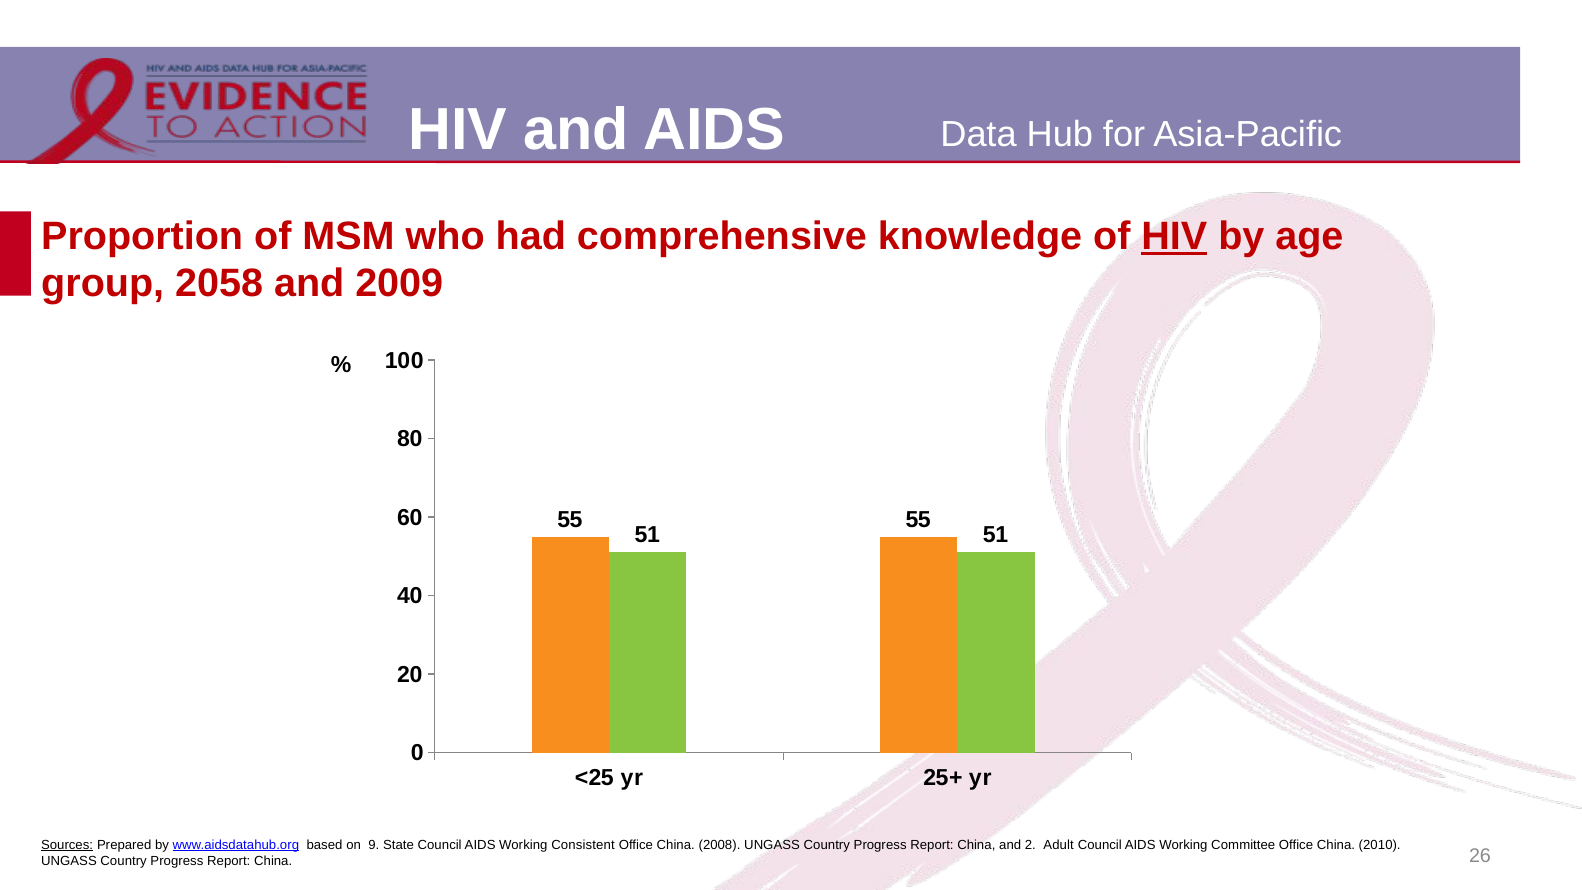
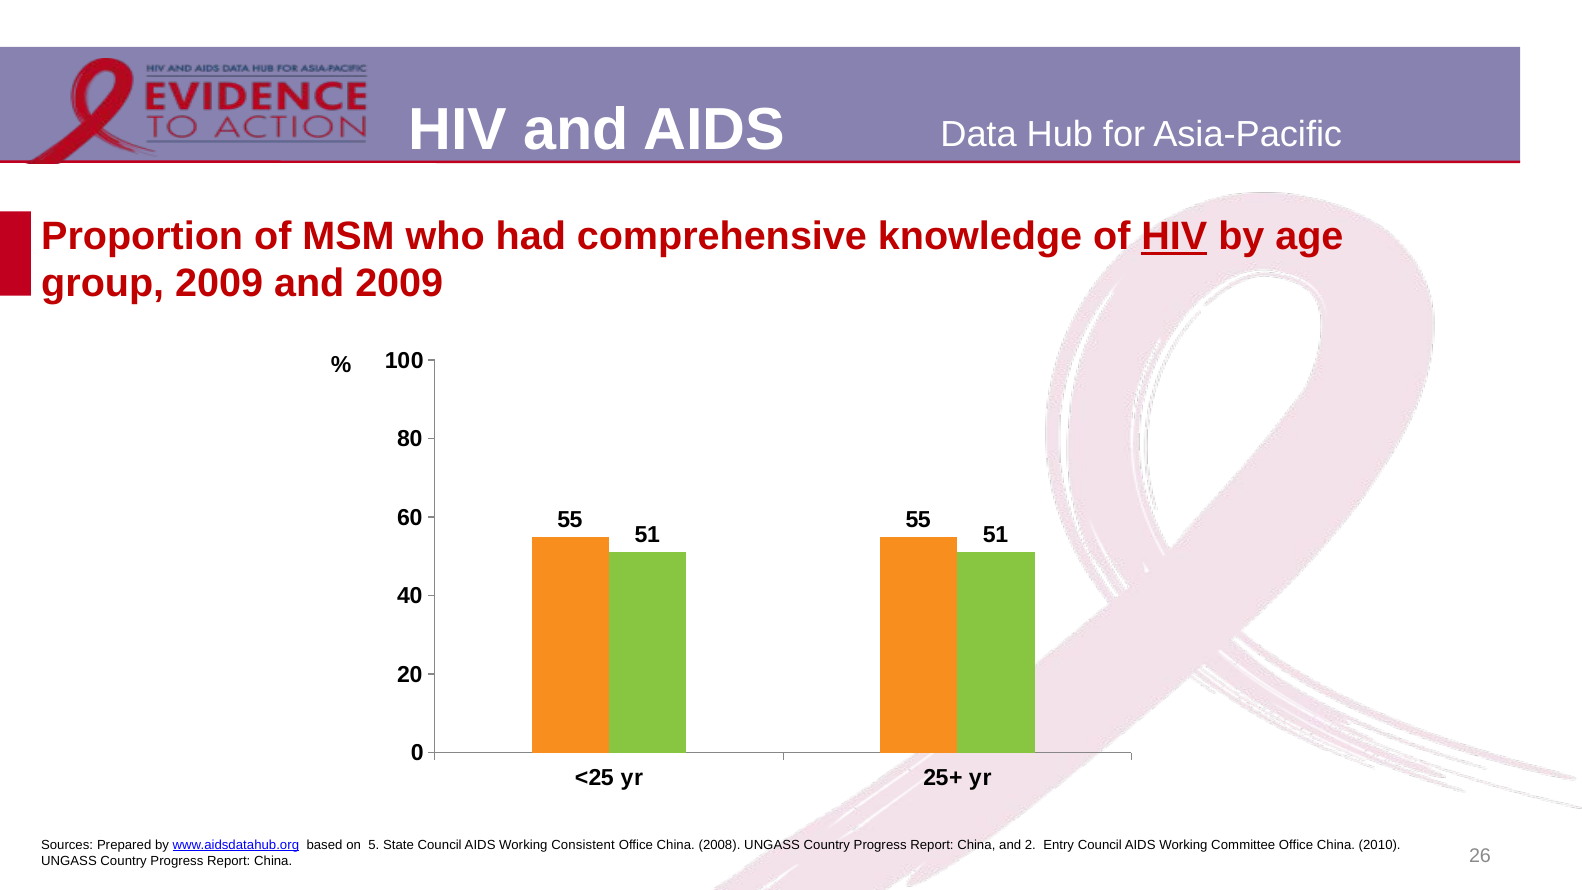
group 2058: 2058 -> 2009
Sources underline: present -> none
9: 9 -> 5
Adult: Adult -> Entry
